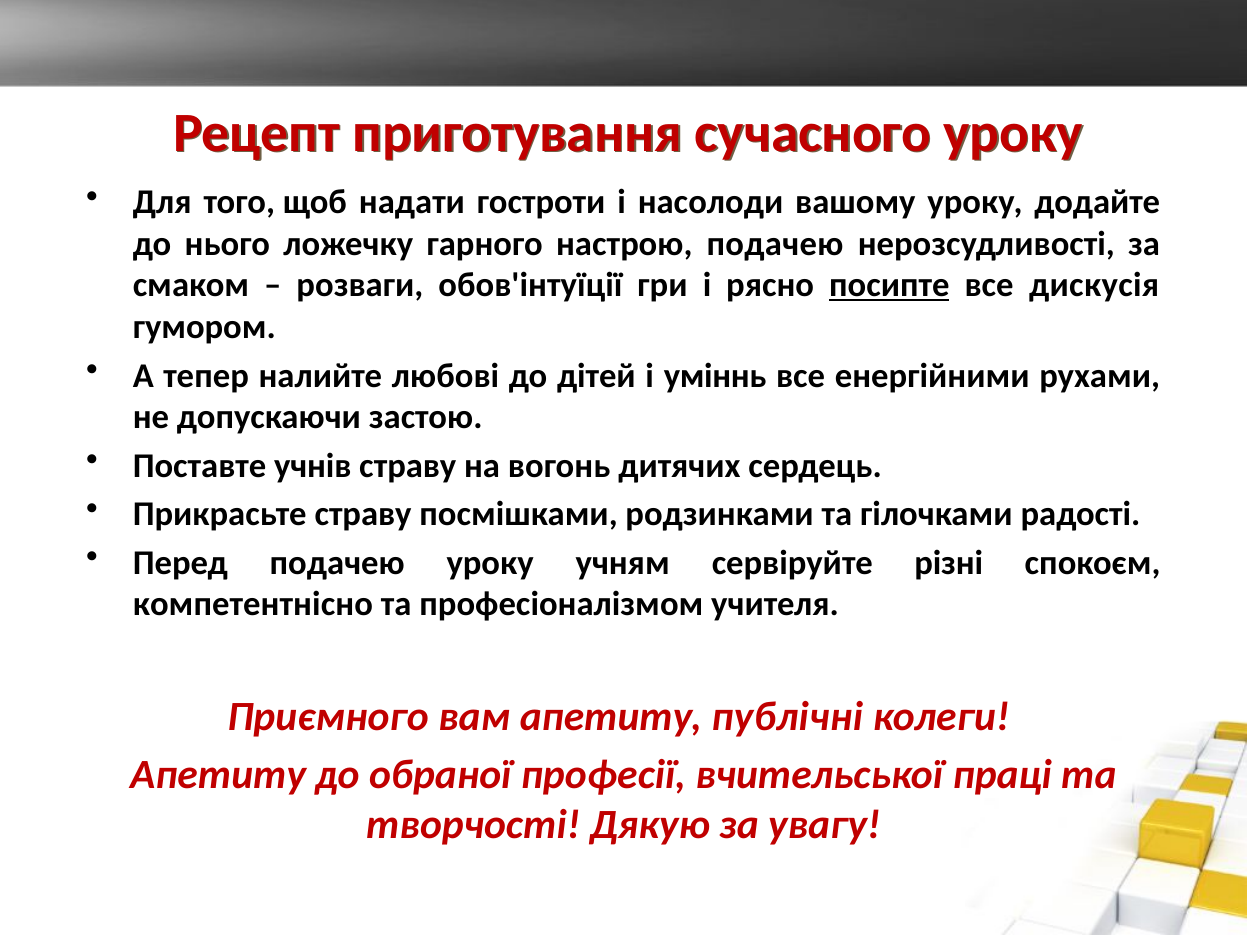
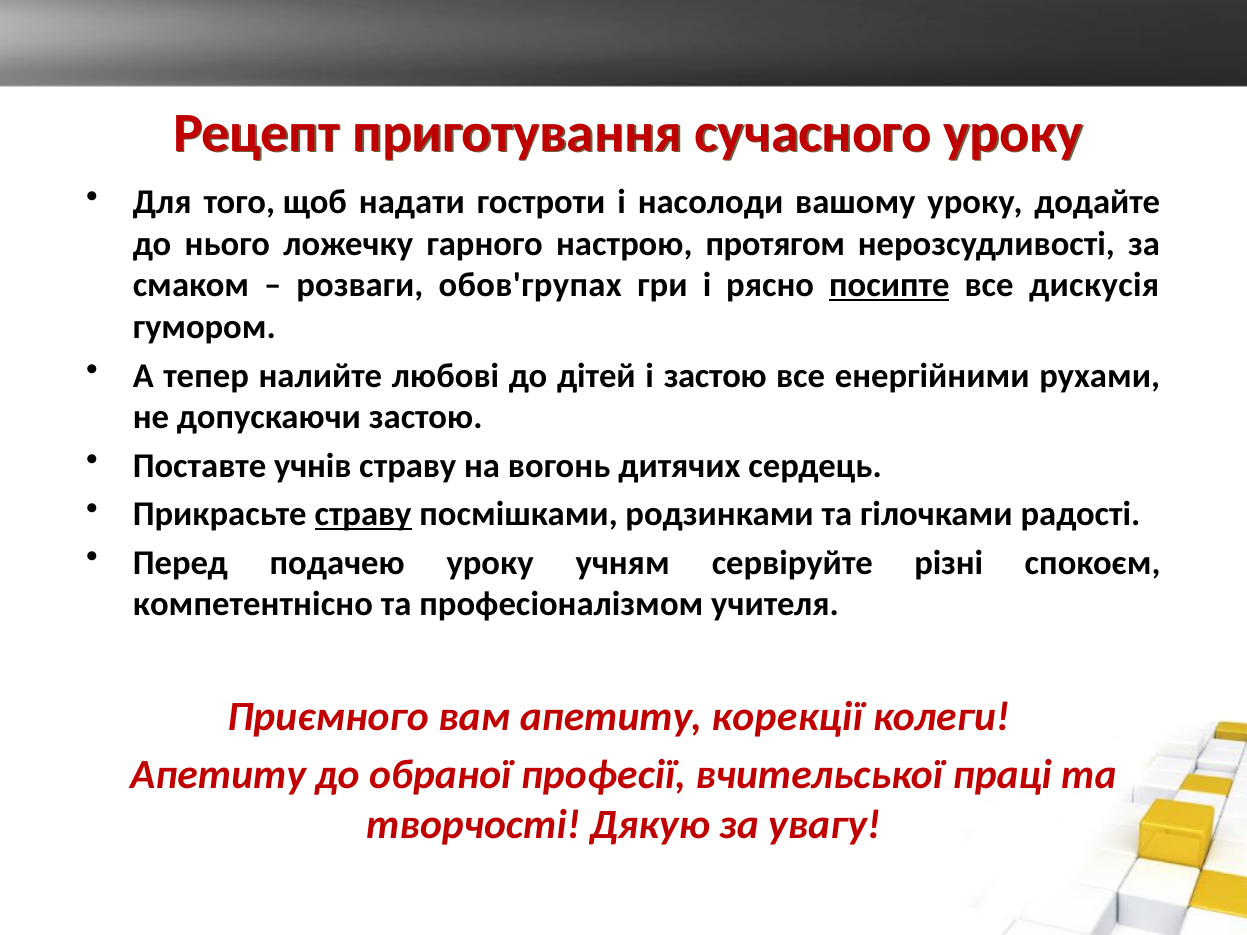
настрою подачею: подачею -> протягом
обов'інтуїції: обов'інтуїції -> обов'групах
і уміннь: уміннь -> застою
страву at (363, 514) underline: none -> present
публічні: публічні -> корекції
